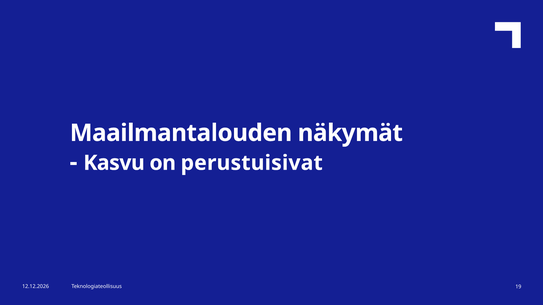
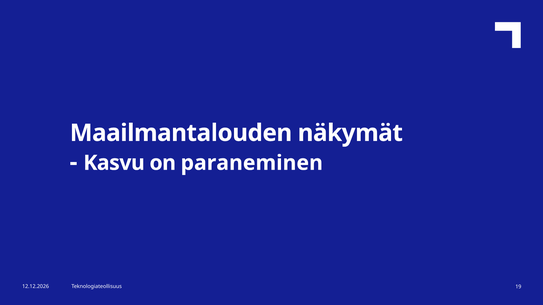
perustuisivat: perustuisivat -> paraneminen
